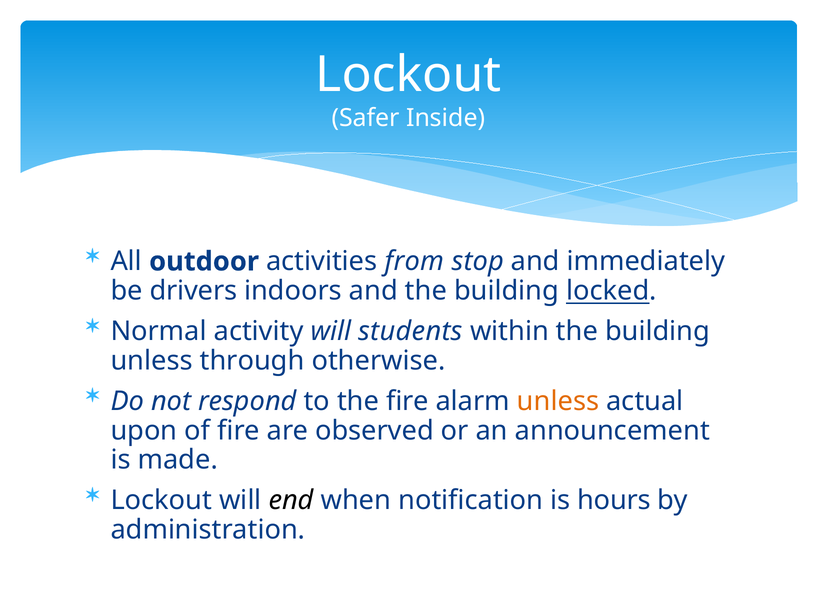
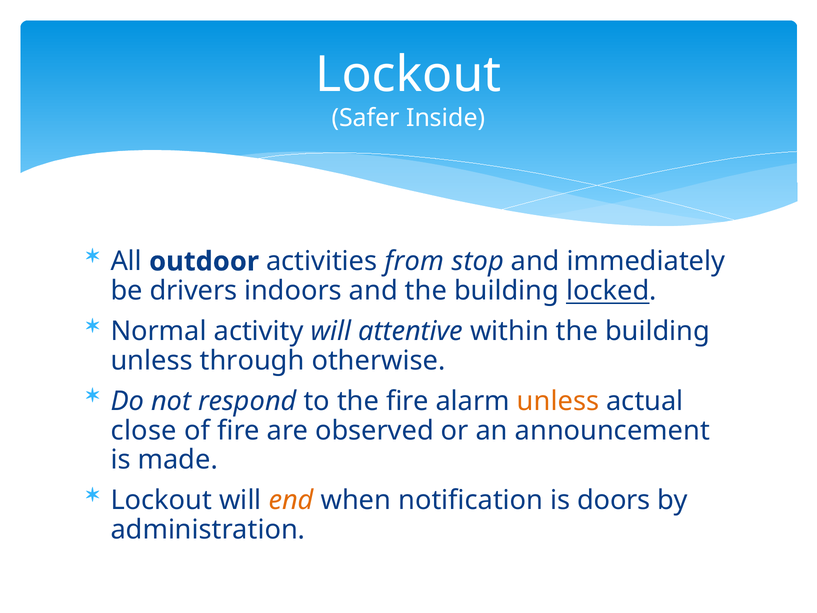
students: students -> attentive
upon: upon -> close
end colour: black -> orange
hours: hours -> doors
